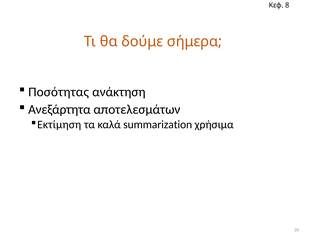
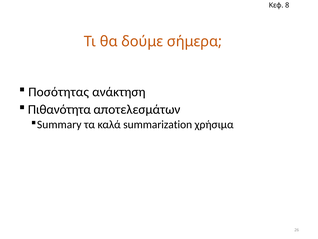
Ανεξάρτητα: Ανεξάρτητα -> Πιθανότητα
Εκτίμηση: Εκτίμηση -> Summary
